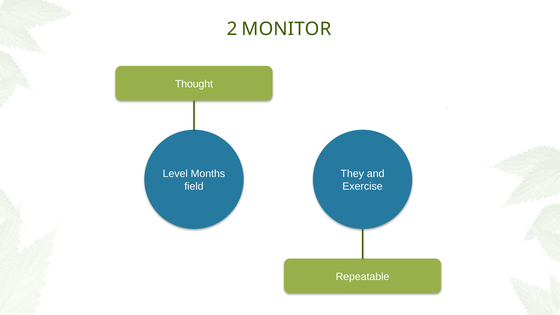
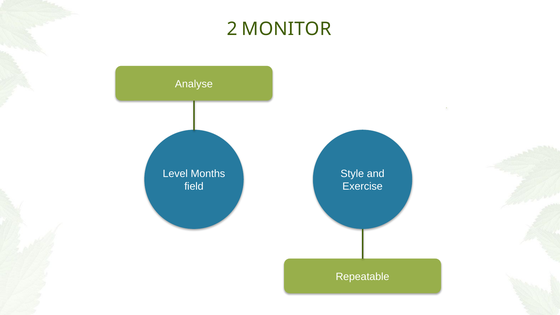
Thought: Thought -> Analyse
They: They -> Style
